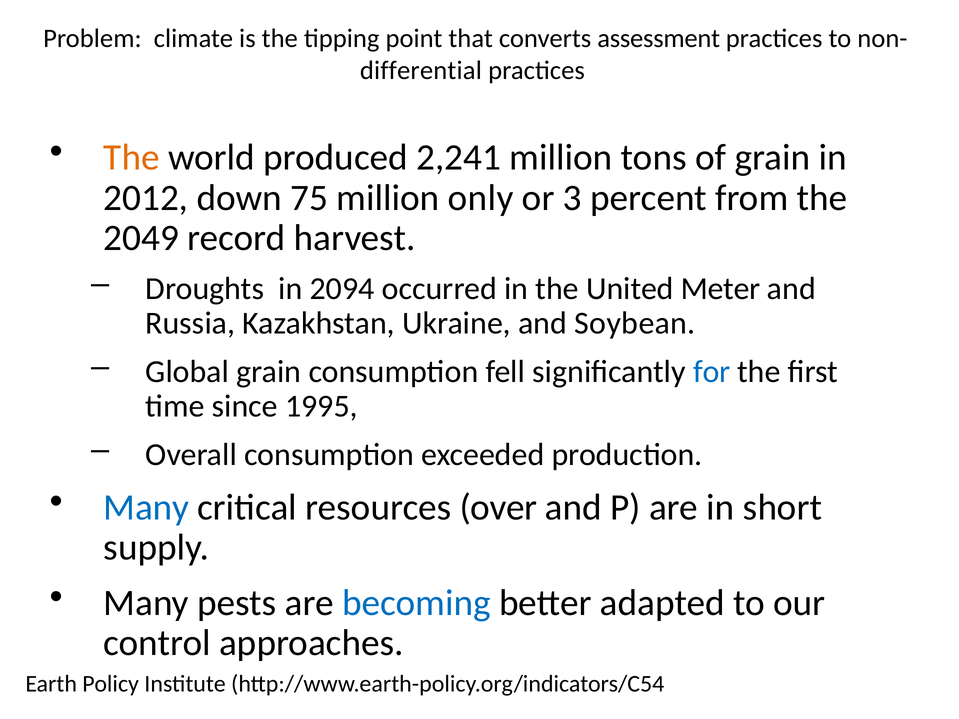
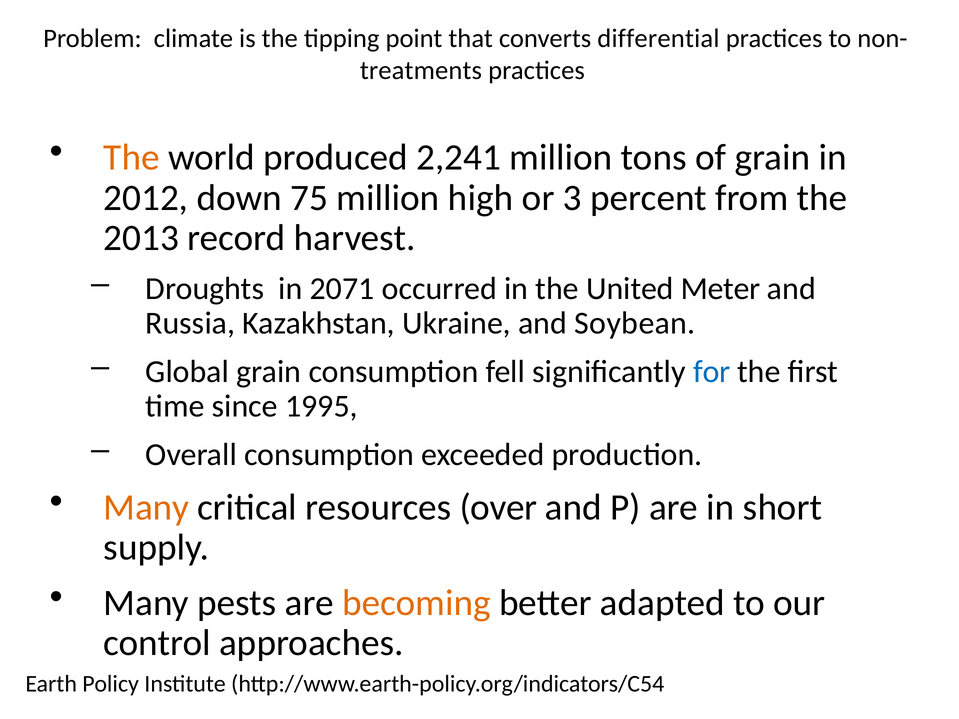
assessment: assessment -> differential
differential: differential -> treatments
only: only -> high
2049: 2049 -> 2013
2094: 2094 -> 2071
Many at (146, 508) colour: blue -> orange
becoming colour: blue -> orange
